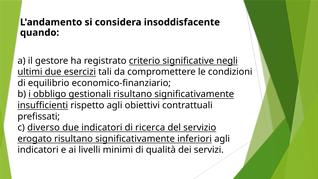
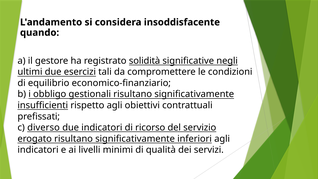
criterio: criterio -> solidità
ricerca: ricerca -> ricorso
